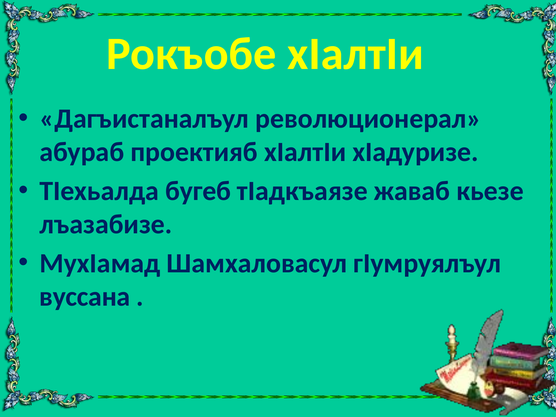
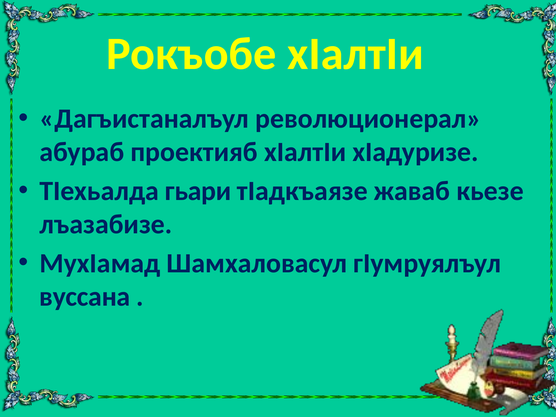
бугеб: бугеб -> гьари
